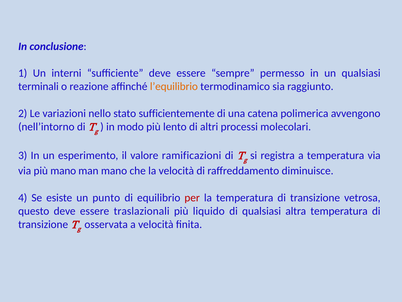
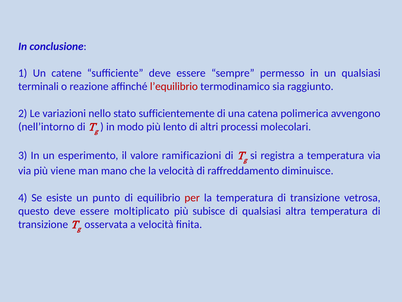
interni: interni -> catene
l’equilibrio colour: orange -> red
più mano: mano -> viene
traslazionali: traslazionali -> moltiplicato
liquido: liquido -> subisce
